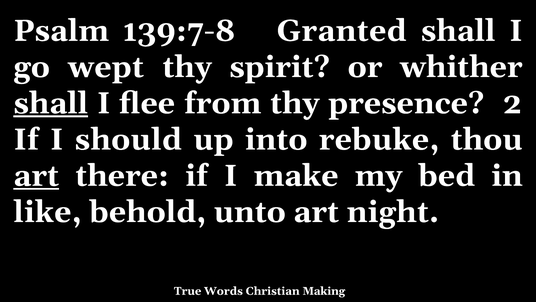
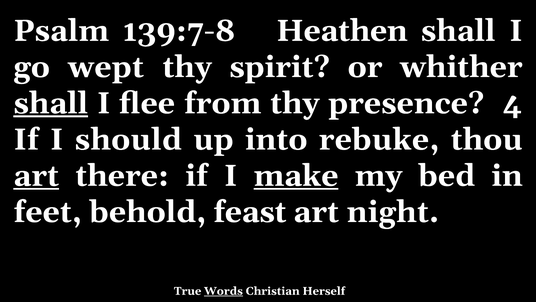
Granted: Granted -> Heathen
2: 2 -> 4
make underline: none -> present
like: like -> feet
unto: unto -> feast
Words underline: none -> present
Making: Making -> Herself
